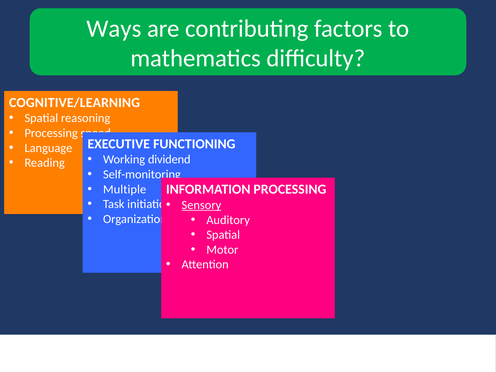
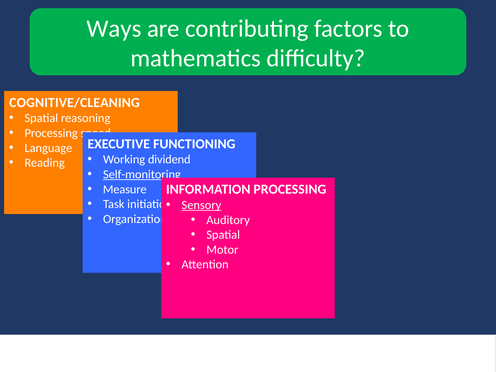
COGNITIVE/LEARNING: COGNITIVE/LEARNING -> COGNITIVE/CLEANING
Self-monitoring underline: none -> present
Multiple: Multiple -> Measure
